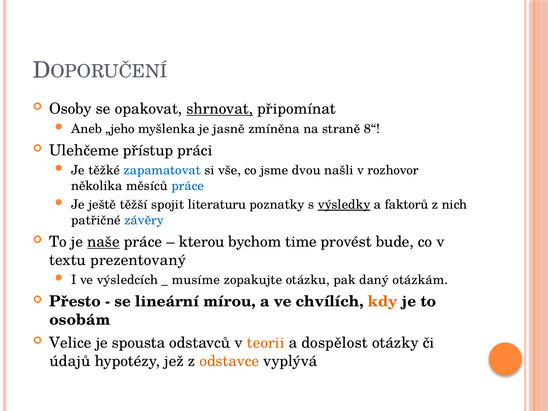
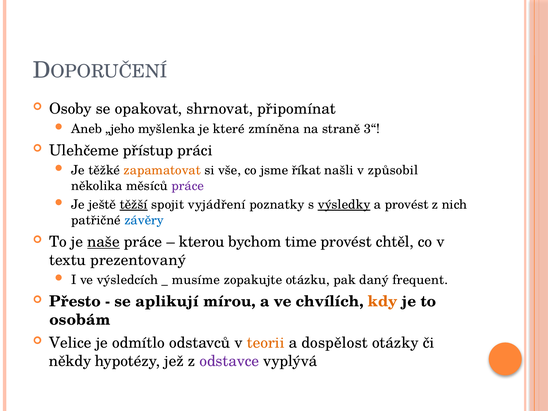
shrnovat underline: present -> none
jasně: jasně -> které
8“: 8“ -> 3“
zapamatovat colour: blue -> orange
dvou: dvou -> říkat
rozhovor: rozhovor -> způsobil
práce at (188, 186) colour: blue -> purple
těžší underline: none -> present
literaturu: literaturu -> vyjádření
a faktorů: faktorů -> provést
bude: bude -> chtěl
otázkám: otázkám -> frequent
lineární: lineární -> aplikují
spousta: spousta -> odmítlo
údajů: údajů -> někdy
odstavce colour: orange -> purple
